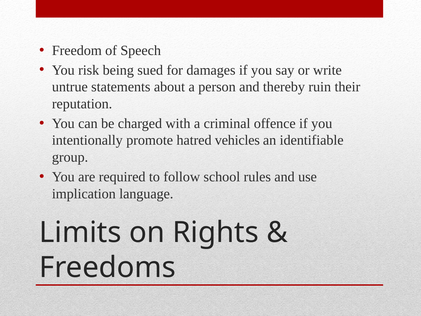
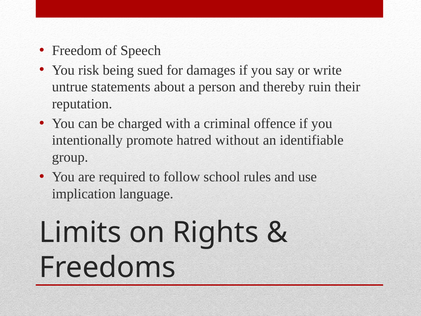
vehicles: vehicles -> without
